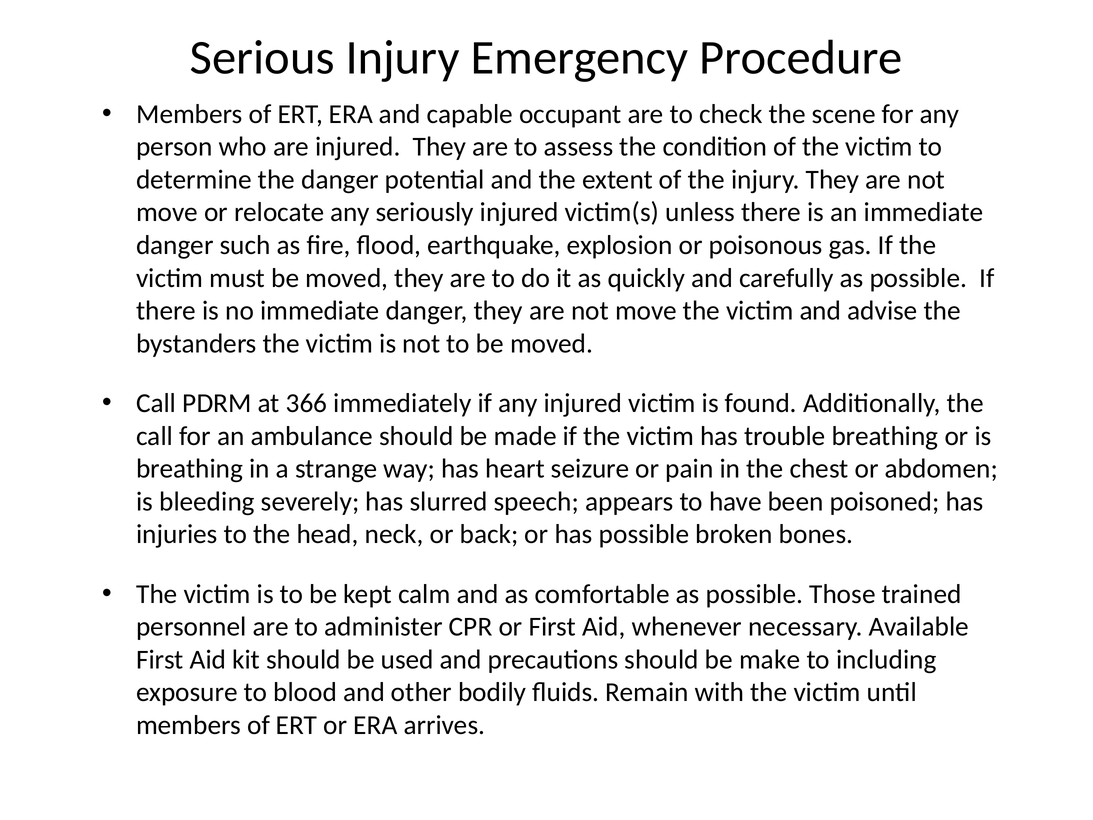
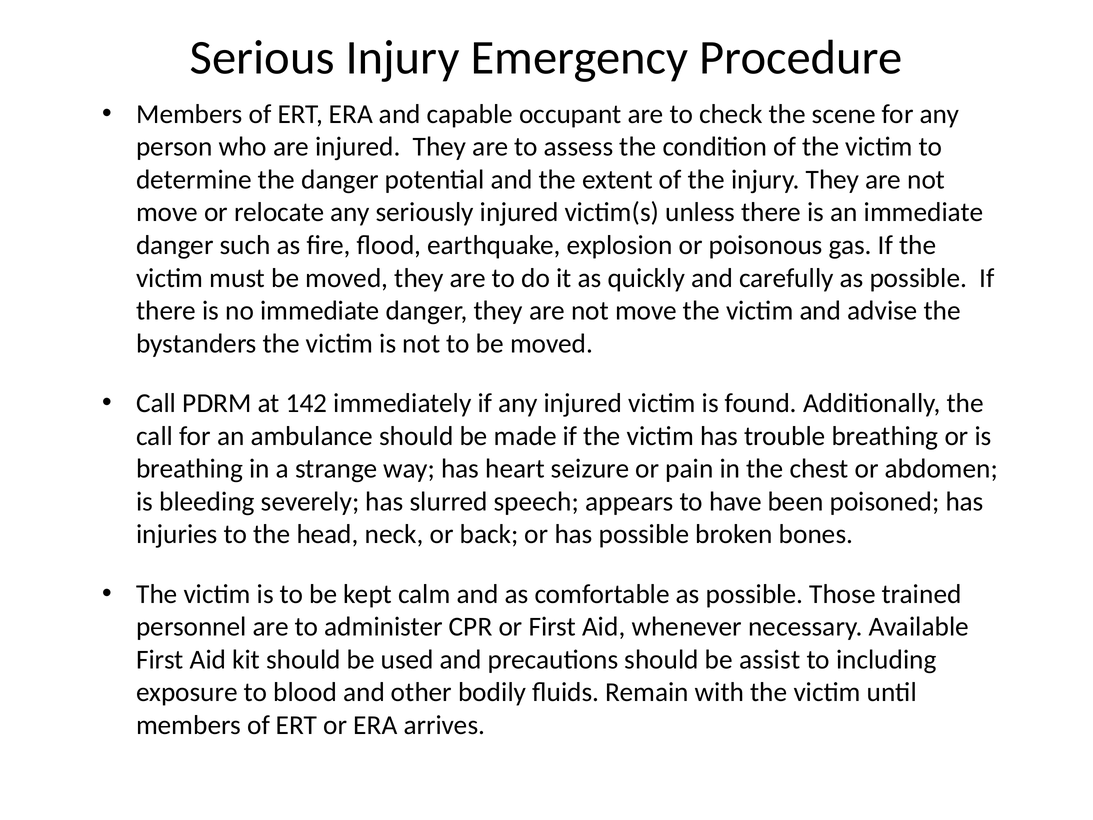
366: 366 -> 142
make: make -> assist
